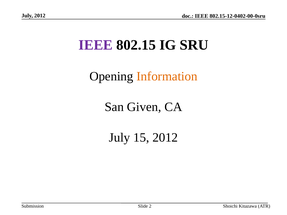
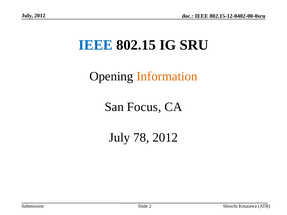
IEEE at (96, 45) colour: purple -> blue
Given: Given -> Focus
15: 15 -> 78
